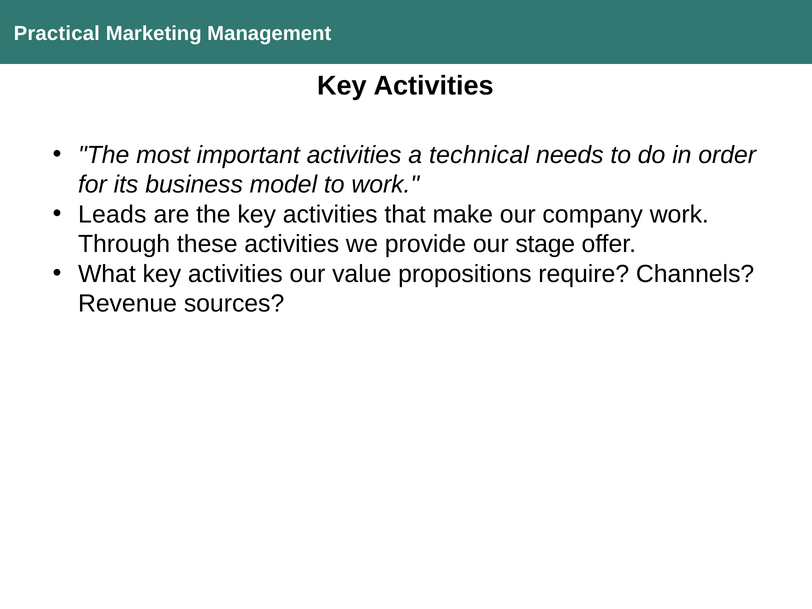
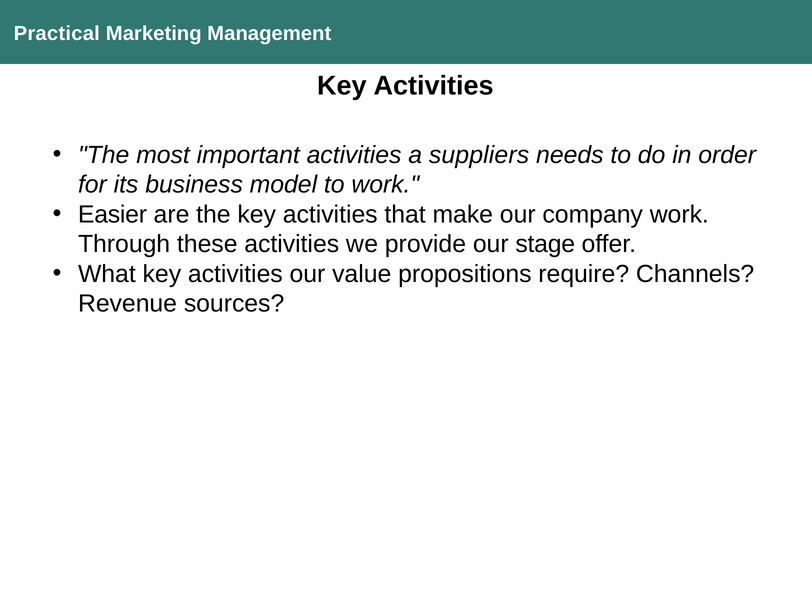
technical: technical -> suppliers
Leads: Leads -> Easier
